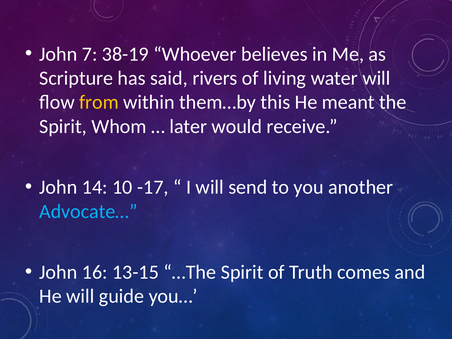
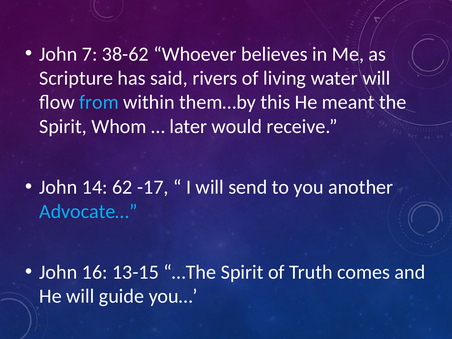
38-19: 38-19 -> 38-62
from colour: yellow -> light blue
10: 10 -> 62
